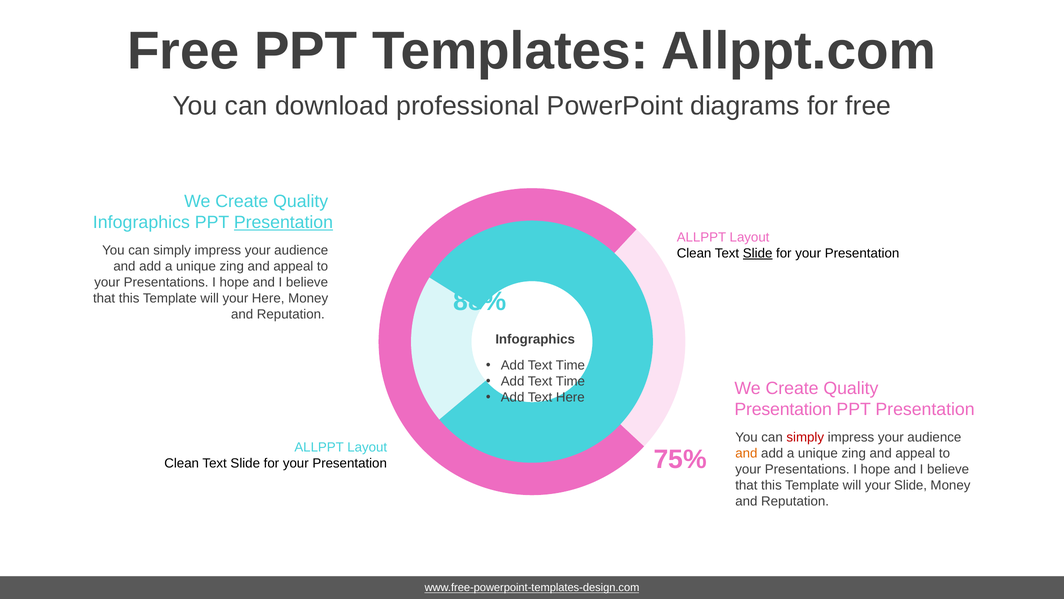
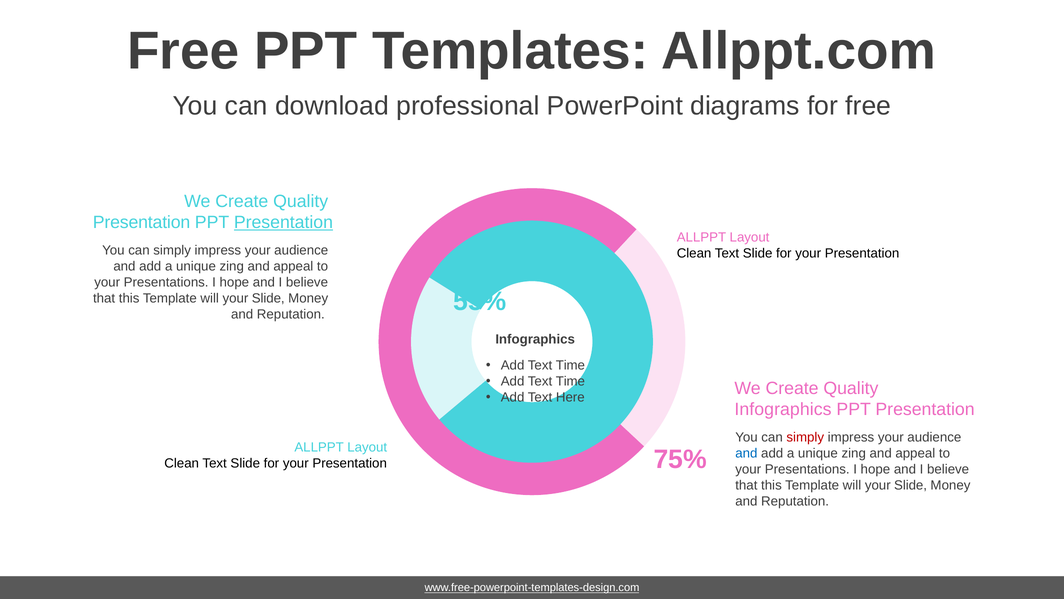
Infographics at (141, 222): Infographics -> Presentation
Slide at (758, 253) underline: present -> none
88%: 88% -> 55%
Here at (268, 298): Here -> Slide
Presentation at (783, 409): Presentation -> Infographics
and at (746, 453) colour: orange -> blue
